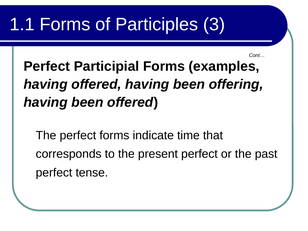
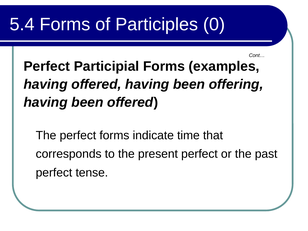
1.1: 1.1 -> 5.4
3: 3 -> 0
